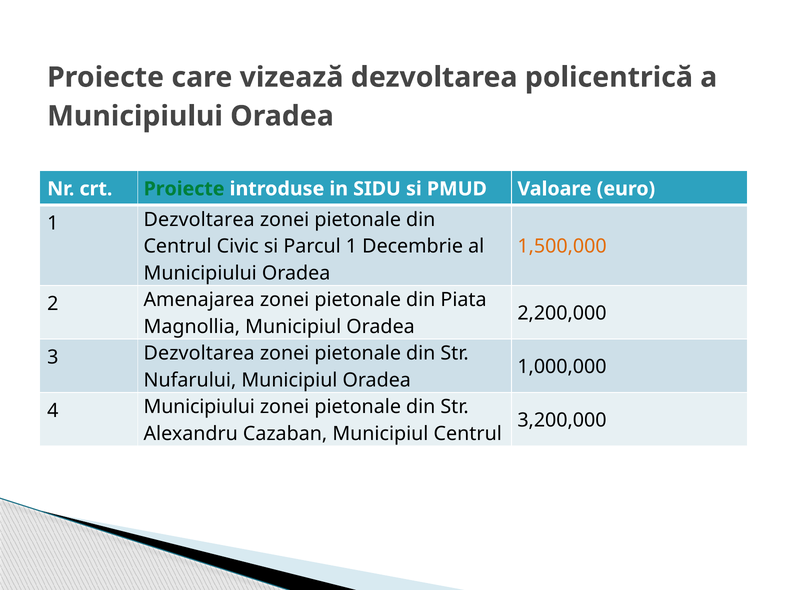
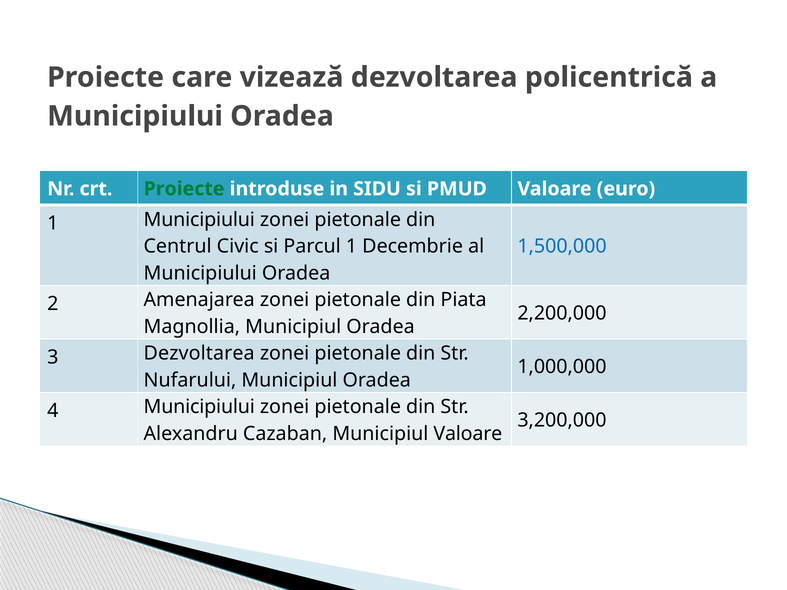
1 Dezvoltarea: Dezvoltarea -> Municipiului
1,500,000 colour: orange -> blue
Municipiul Centrul: Centrul -> Valoare
